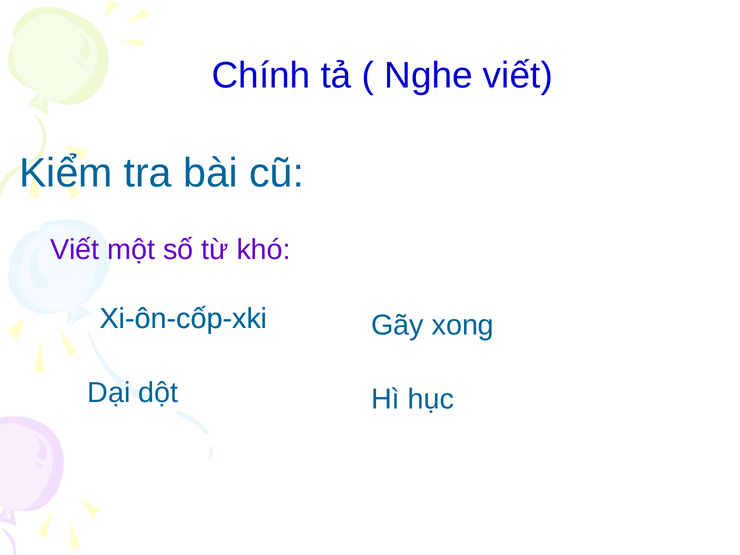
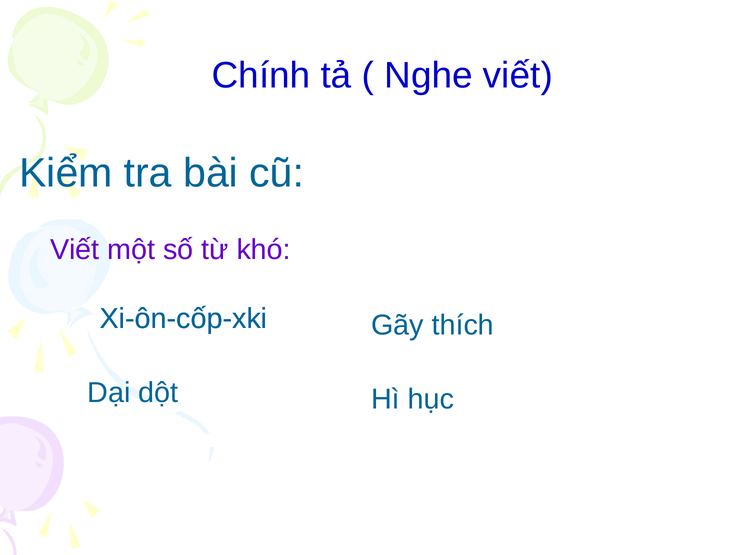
xong: xong -> thích
